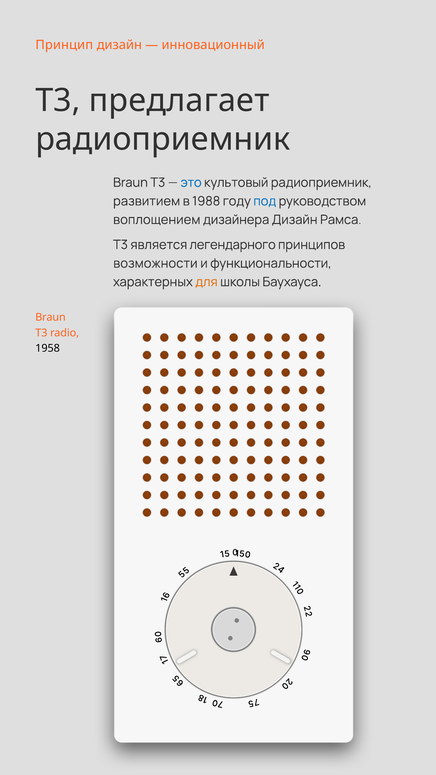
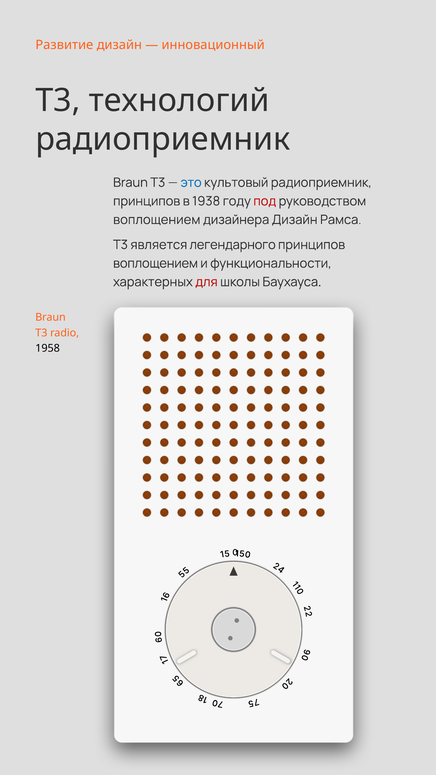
Принцип: Принцип -> Развитие
предлагает: предлагает -> технологий
развитием at (147, 201): развитием -> принципов
1988: 1988 -> 1938
под colour: blue -> red
возможности at (155, 263): возможности -> воплощением
для colour: orange -> red
